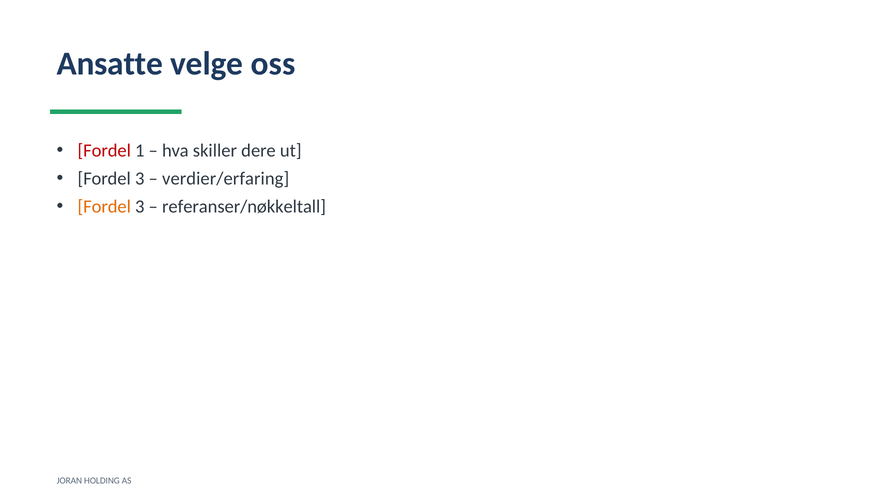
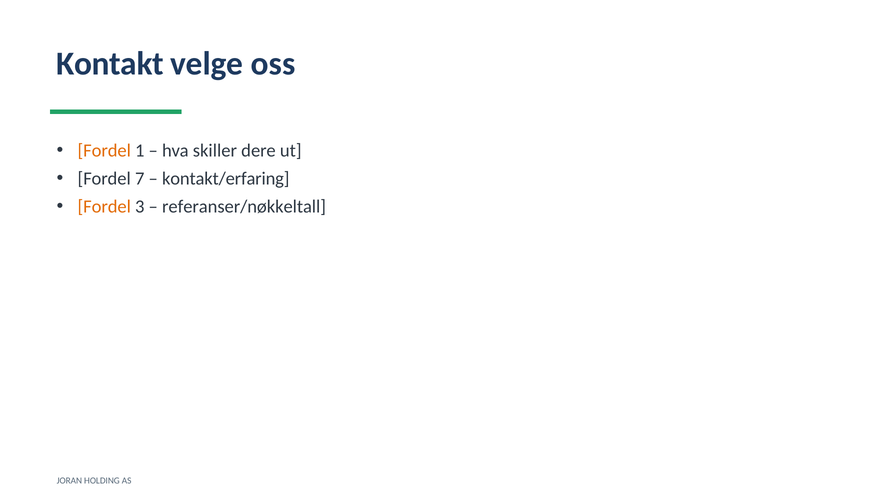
Ansatte: Ansatte -> Kontakt
Fordel at (104, 151) colour: red -> orange
3 at (140, 179): 3 -> 7
verdier/erfaring: verdier/erfaring -> kontakt/erfaring
